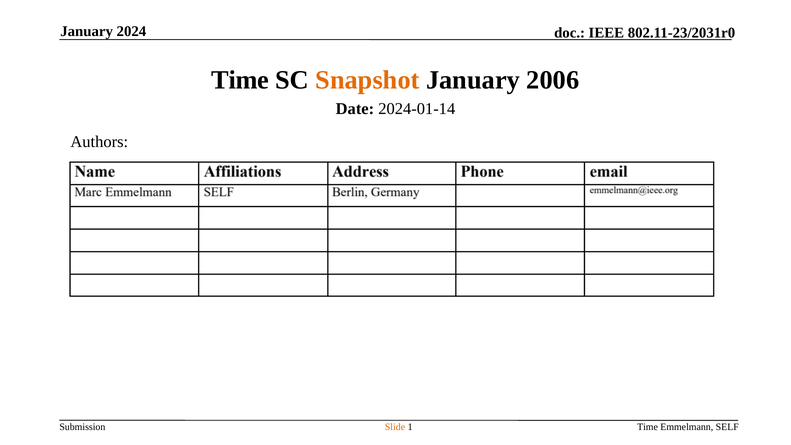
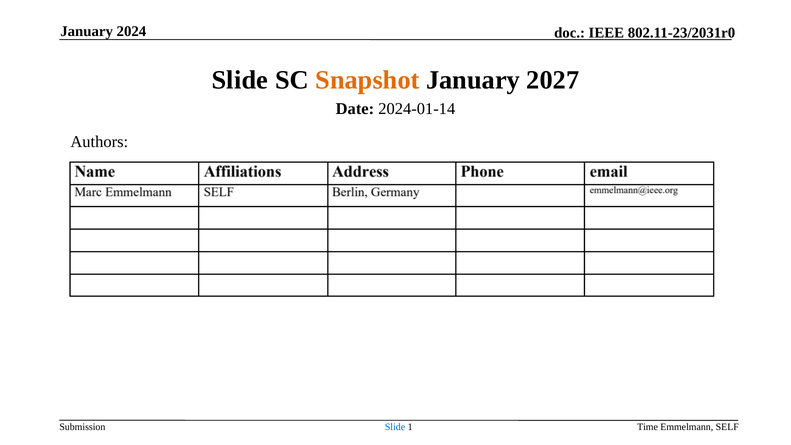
Time at (240, 80): Time -> Slide
2006: 2006 -> 2027
Slide at (395, 427) colour: orange -> blue
